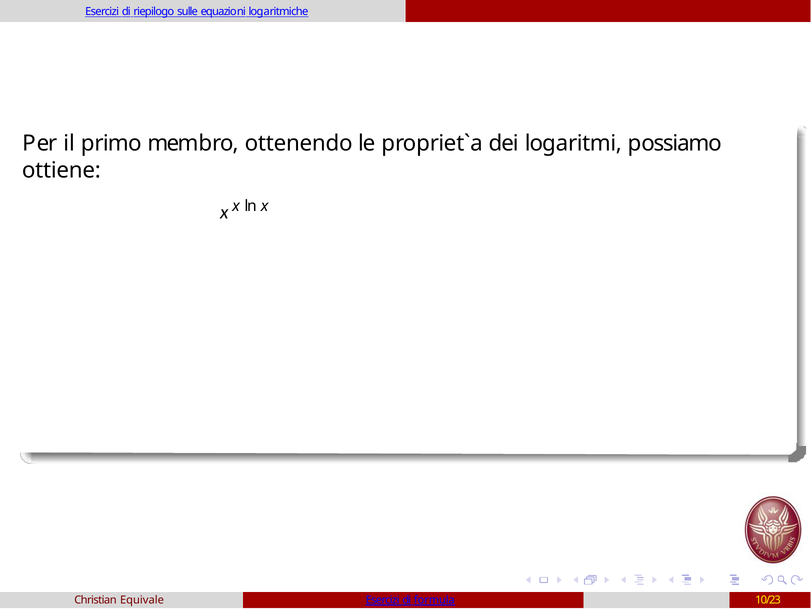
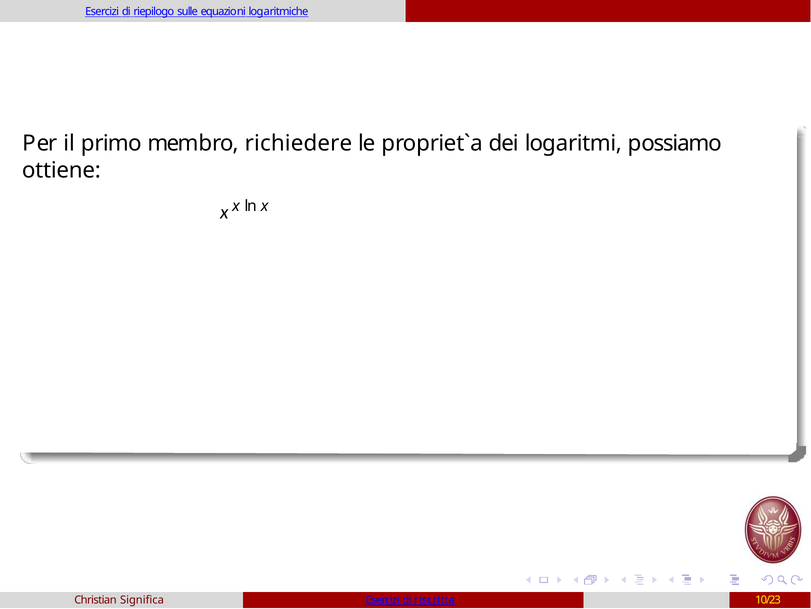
ottenendo: ottenendo -> richiedere
Equivale: Equivale -> Significa
formula: formula -> riscritta
